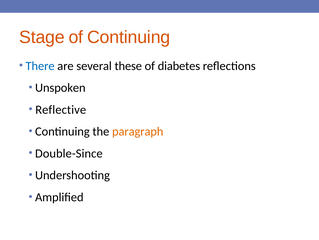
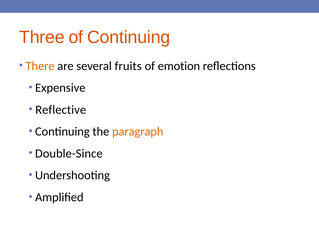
Stage: Stage -> Three
There colour: blue -> orange
these: these -> fruits
diabetes: diabetes -> emotion
Unspoken: Unspoken -> Expensive
